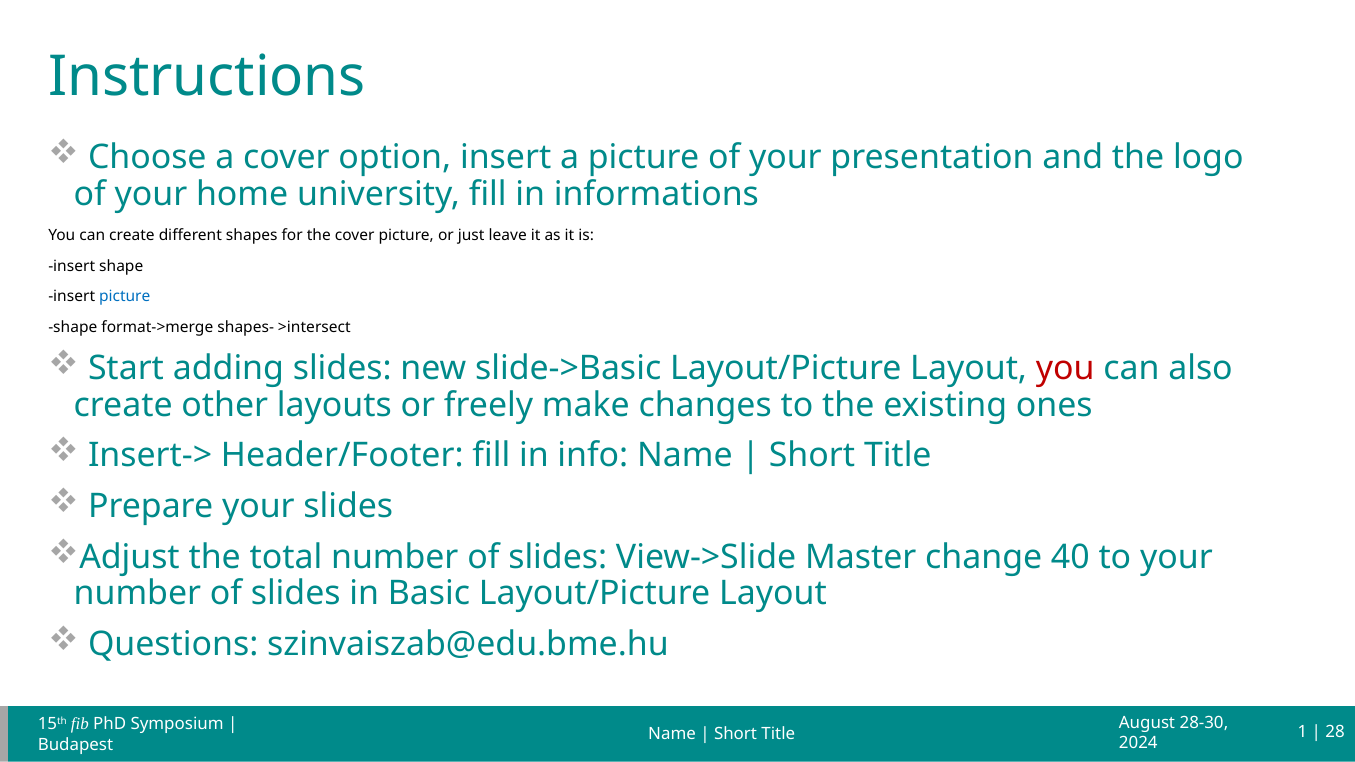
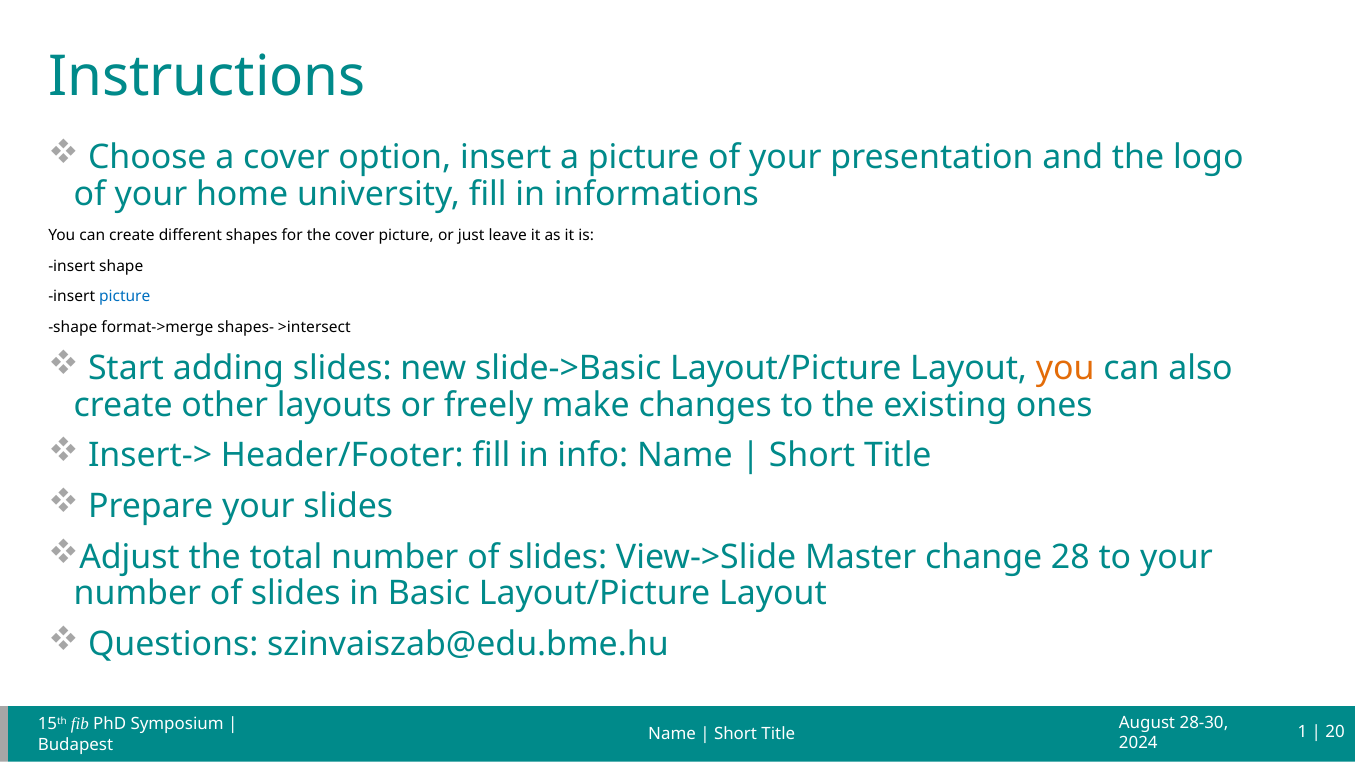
you at (1065, 368) colour: red -> orange
40: 40 -> 28
28: 28 -> 20
